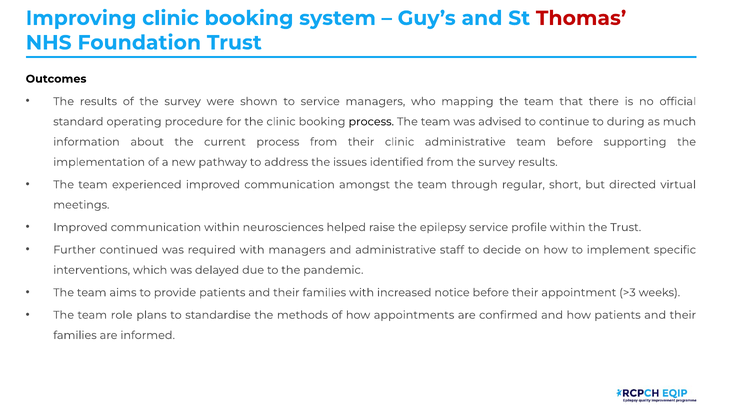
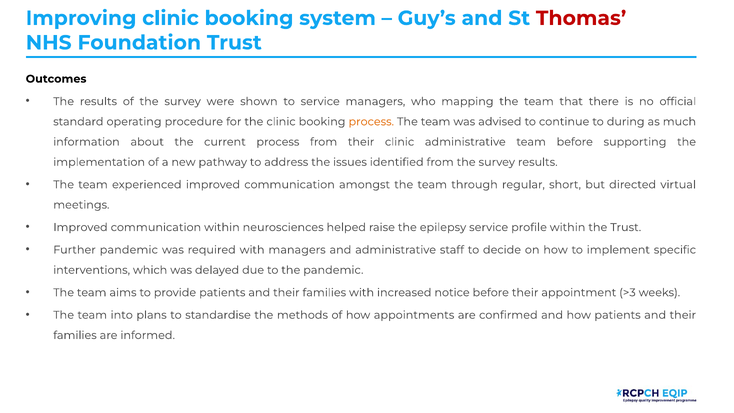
process at (371, 122) colour: black -> orange
Further continued: continued -> pandemic
role: role -> into
